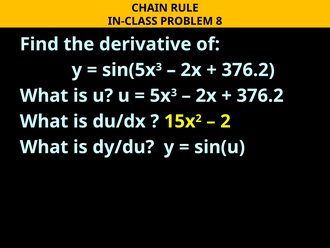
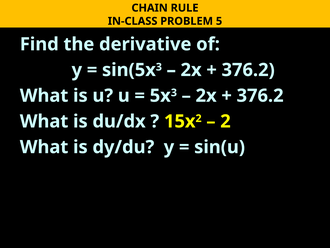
8: 8 -> 5
